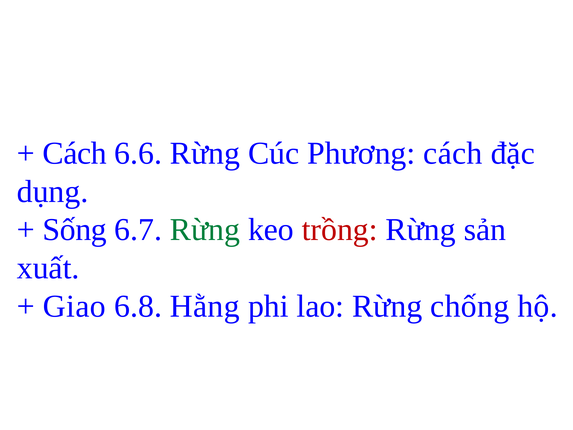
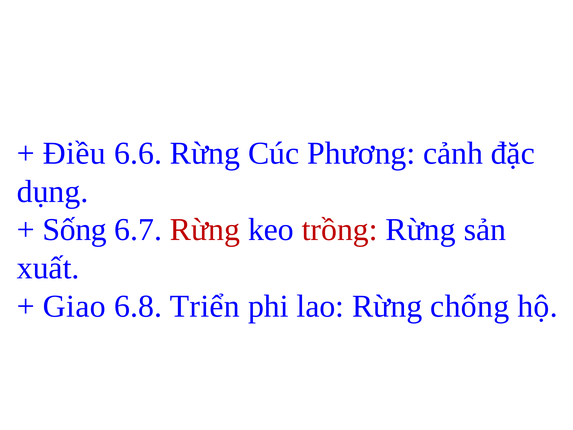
Cách at (75, 153): Cách -> Điều
Phương cách: cách -> cảnh
Rừng at (205, 230) colour: green -> red
Hằng: Hằng -> Triển
